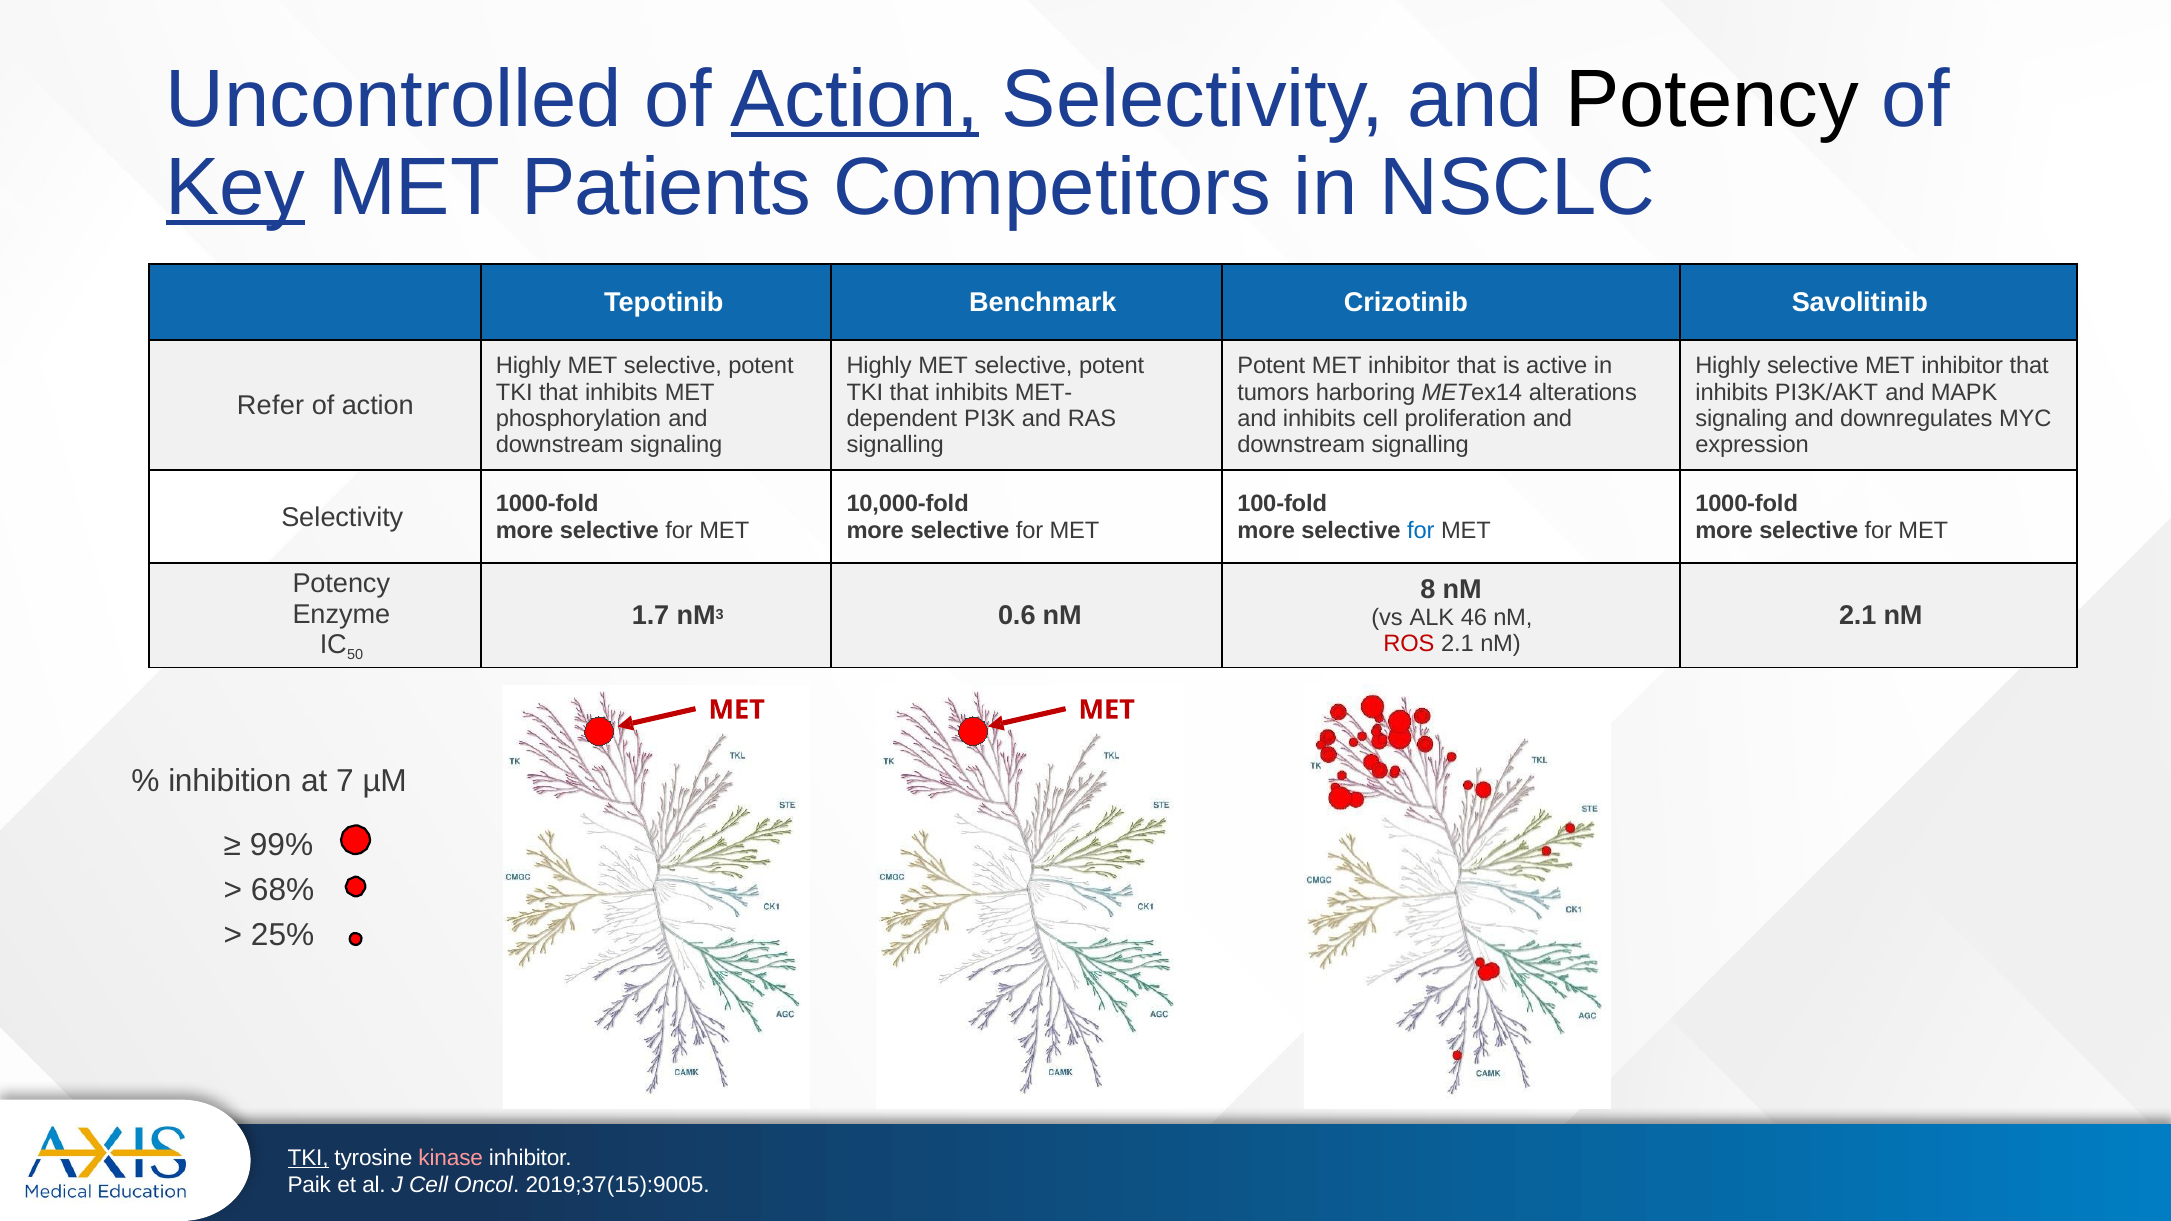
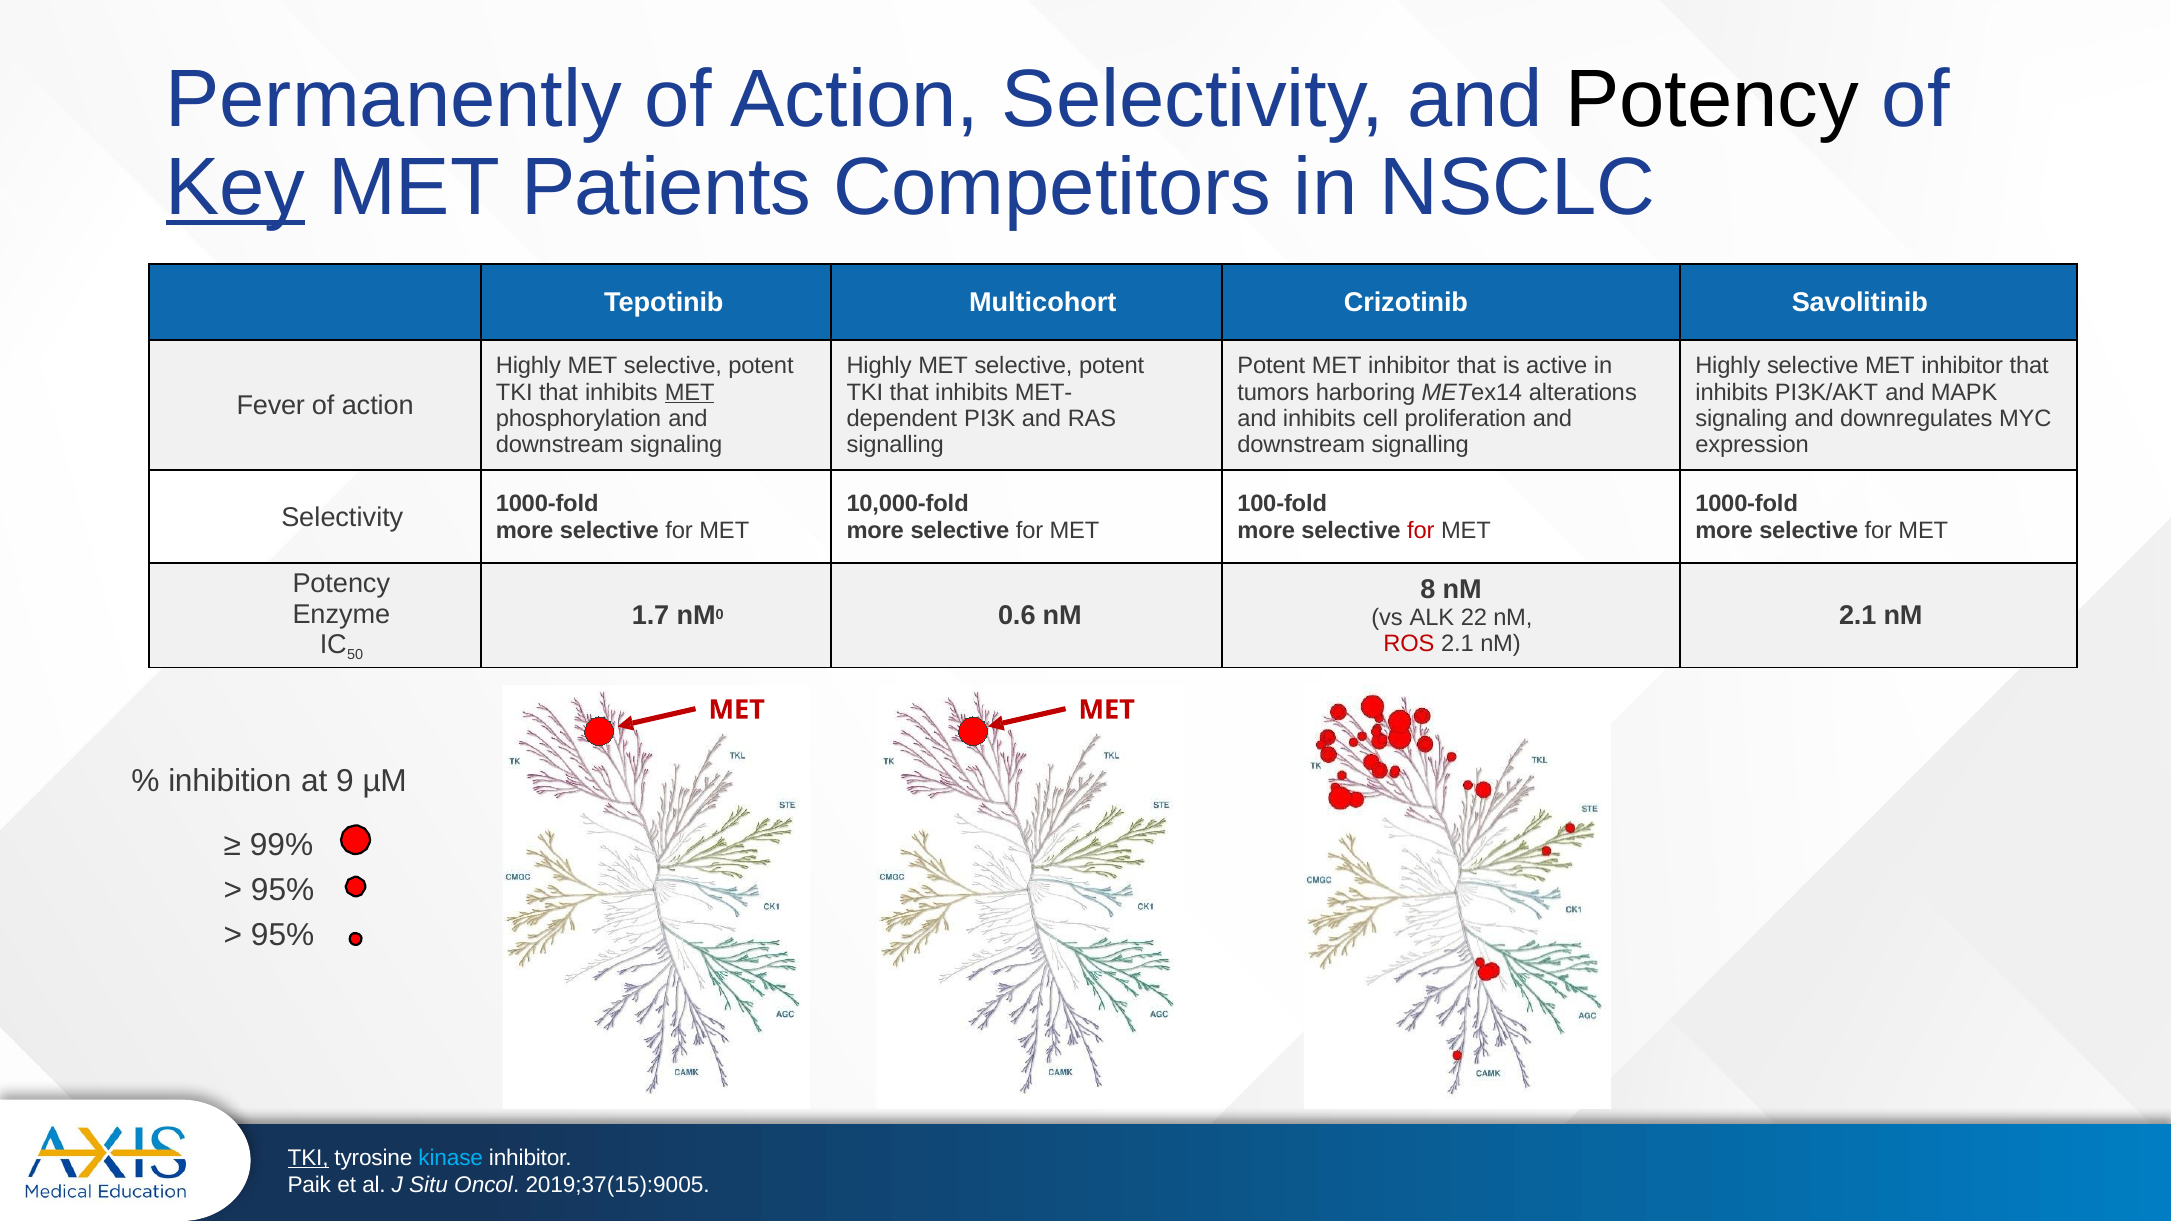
Uncontrolled: Uncontrolled -> Permanently
Action at (855, 99) underline: present -> none
Benchmark: Benchmark -> Multicohort
MET at (690, 392) underline: none -> present
Refer: Refer -> Fever
for at (1421, 530) colour: blue -> red
3: 3 -> 0
46: 46 -> 22
7: 7 -> 9
68% at (283, 890): 68% -> 95%
25% at (283, 935): 25% -> 95%
kinase colour: pink -> light blue
J Cell: Cell -> Situ
